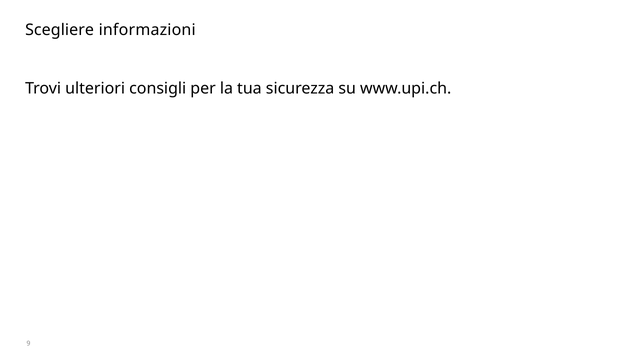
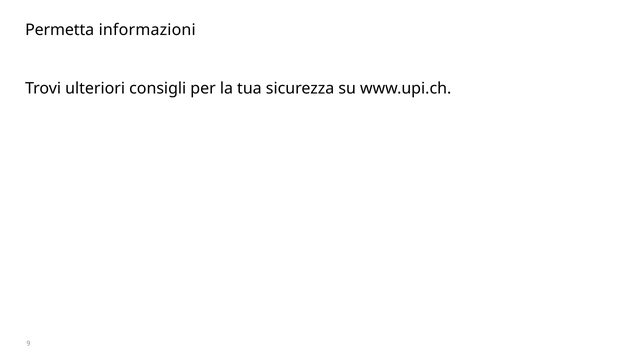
Scegliere: Scegliere -> Permetta
